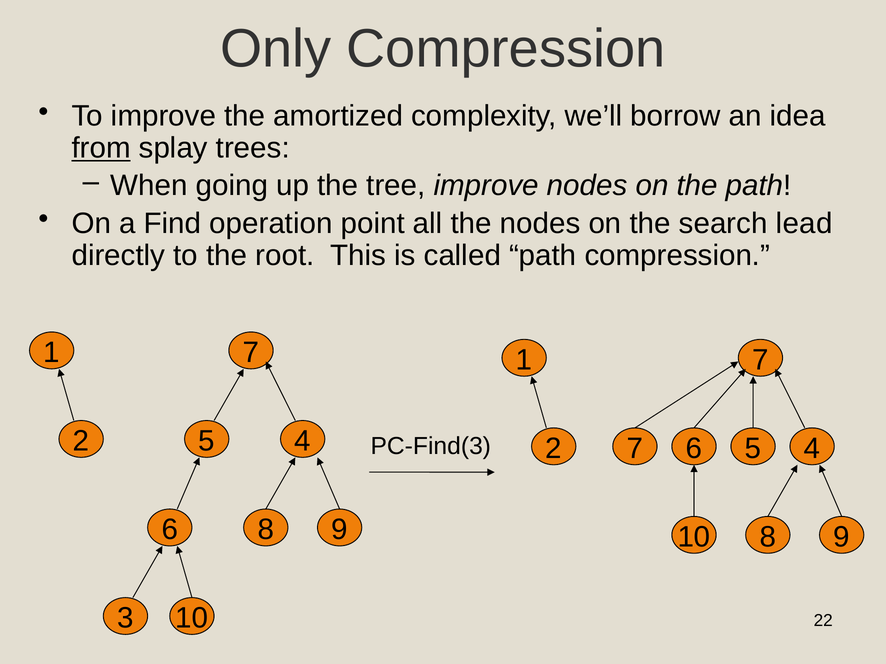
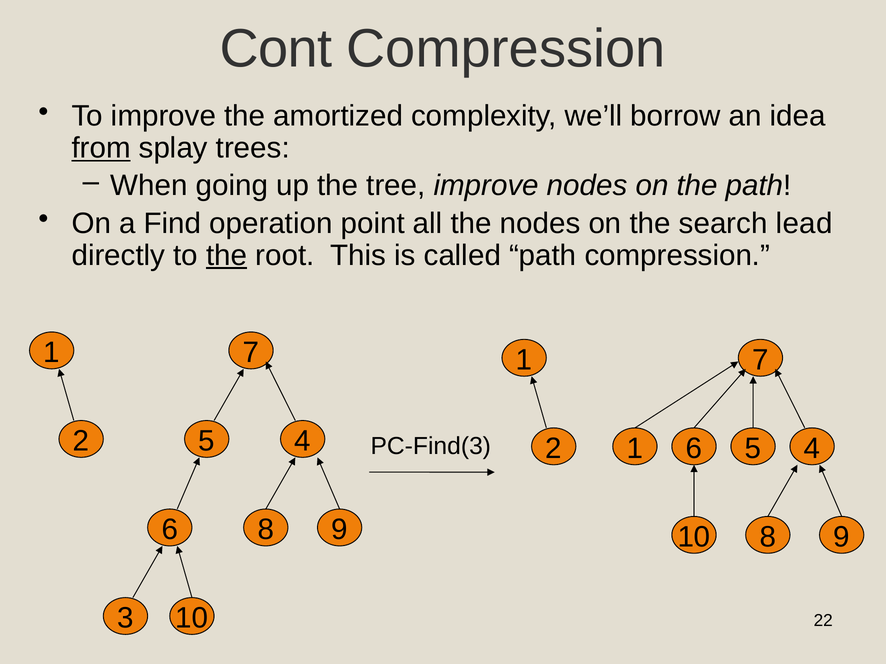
Only: Only -> Cont
the at (227, 256) underline: none -> present
2 7: 7 -> 1
